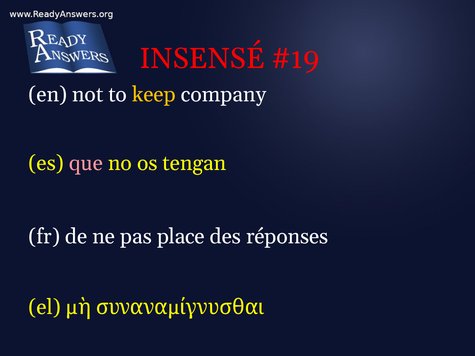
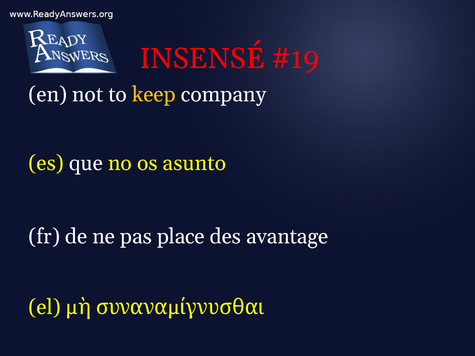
que colour: pink -> white
tengan: tengan -> asunto
réponses: réponses -> avantage
